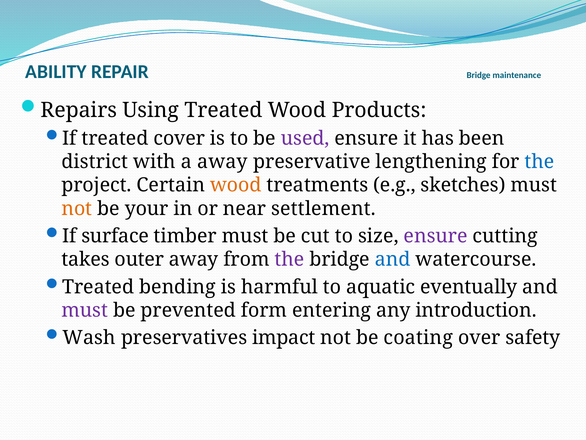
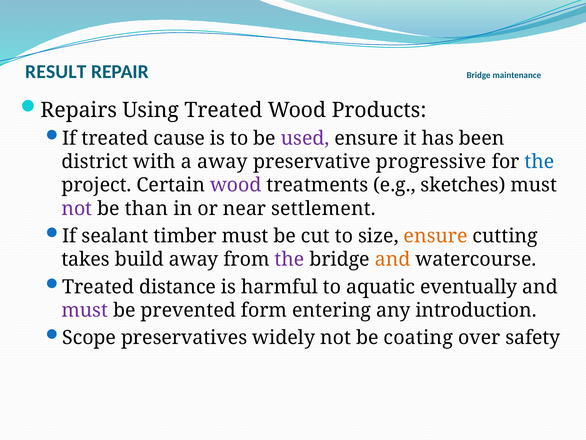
ABILITY: ABILITY -> RESULT
cover: cover -> cause
lengthening: lengthening -> progressive
wood at (236, 185) colour: orange -> purple
not at (77, 208) colour: orange -> purple
your: your -> than
surface: surface -> sealant
ensure at (436, 236) colour: purple -> orange
outer: outer -> build
and at (393, 259) colour: blue -> orange
bending: bending -> distance
Wash: Wash -> Scope
impact: impact -> widely
